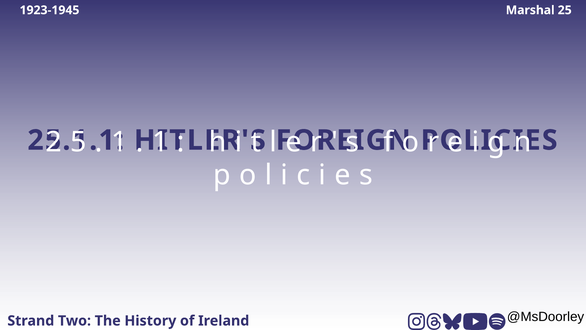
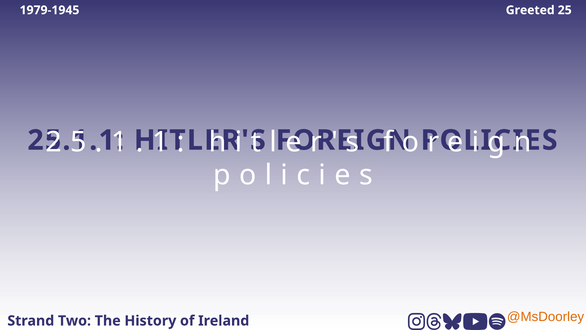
1923-1945: 1923-1945 -> 1979-1945
Marshal: Marshal -> Greeted
@MsDoorley colour: black -> orange
